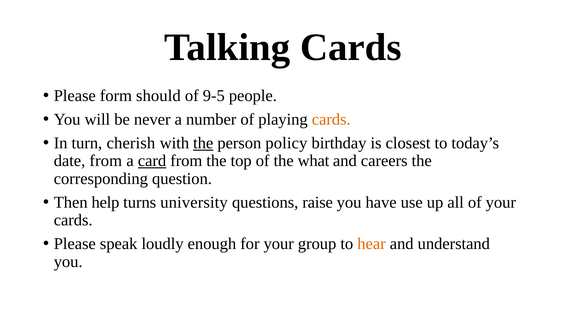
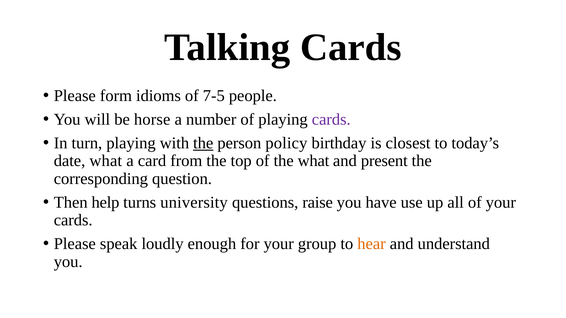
should: should -> idioms
9-5: 9-5 -> 7-5
never: never -> horse
cards at (331, 119) colour: orange -> purple
turn cherish: cherish -> playing
date from: from -> what
card underline: present -> none
careers: careers -> present
